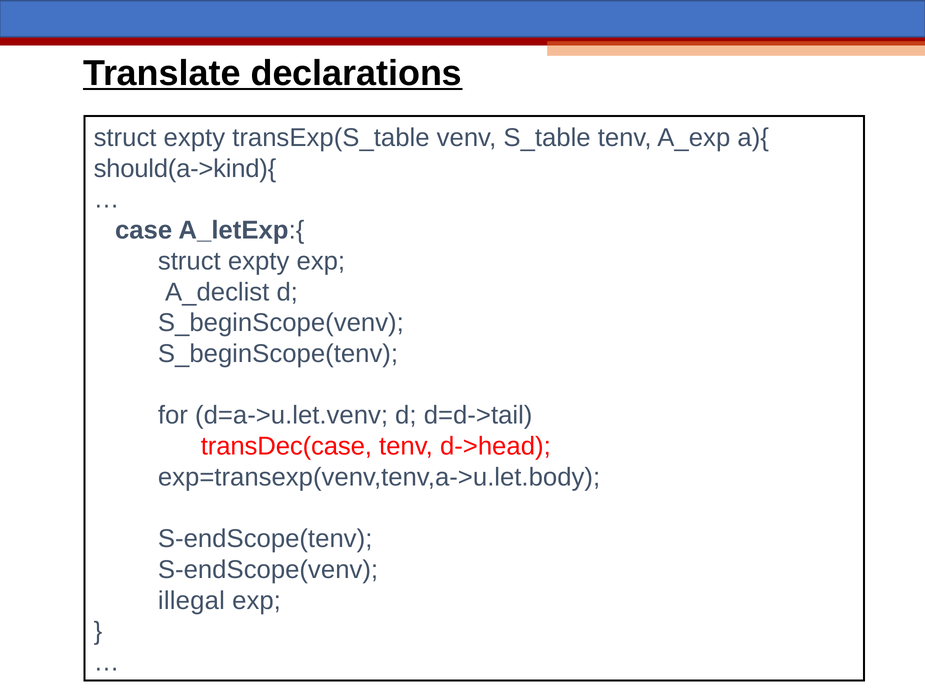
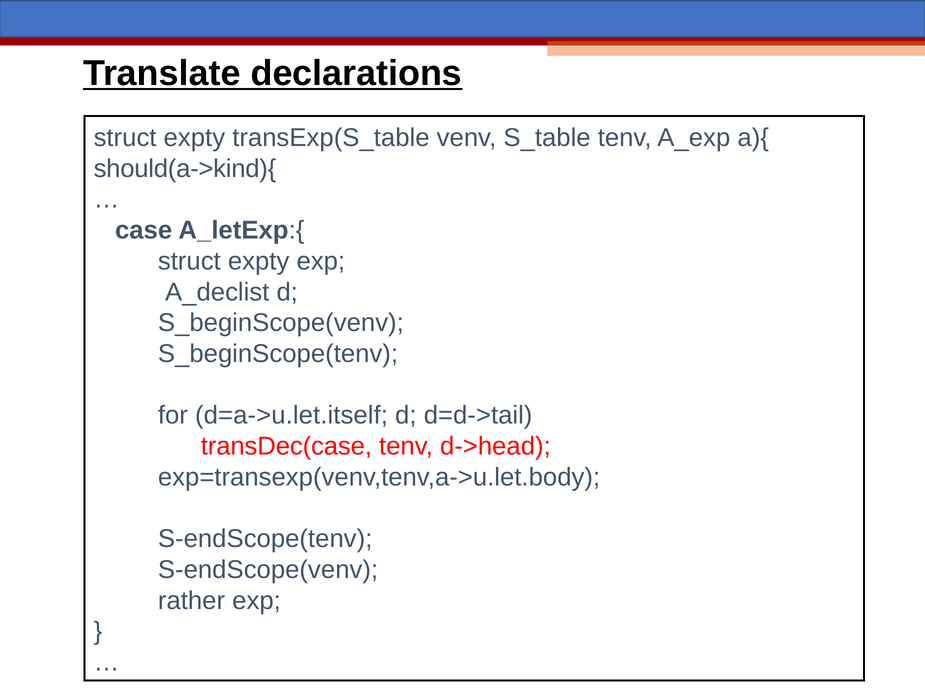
d=a->u.let.venv: d=a->u.let.venv -> d=a->u.let.itself
illegal: illegal -> rather
